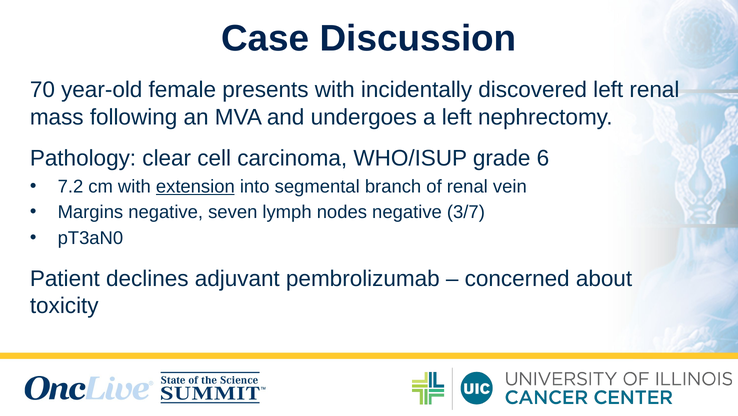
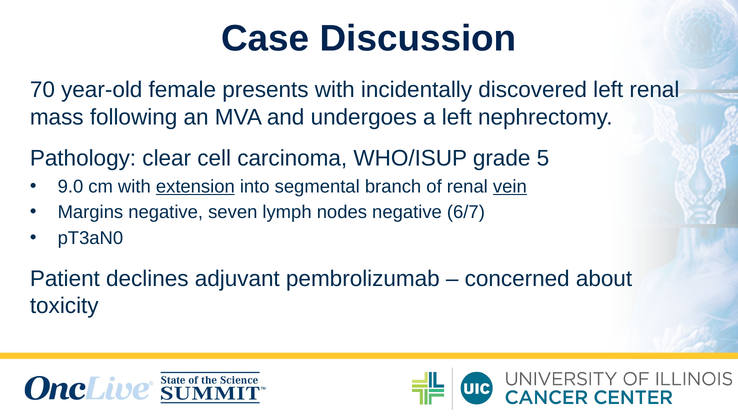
6: 6 -> 5
7.2: 7.2 -> 9.0
vein underline: none -> present
3/7: 3/7 -> 6/7
